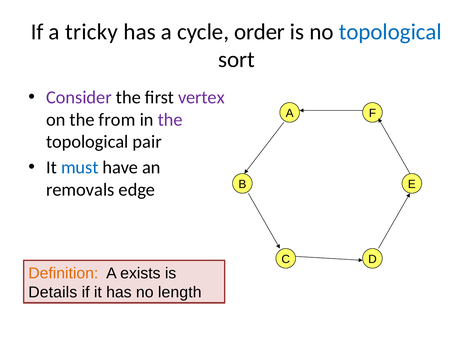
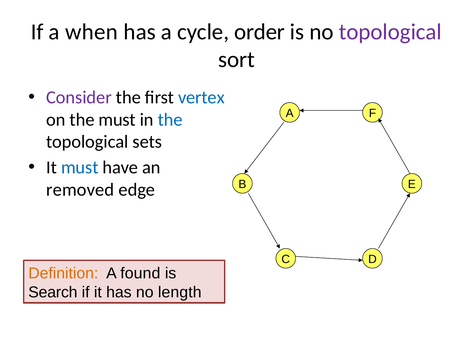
tricky: tricky -> when
topological at (390, 32) colour: blue -> purple
vertex colour: purple -> blue
the from: from -> must
the at (170, 120) colour: purple -> blue
pair: pair -> sets
removals: removals -> removed
exists: exists -> found
Details: Details -> Search
